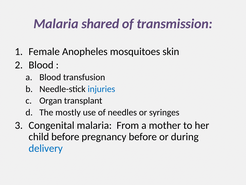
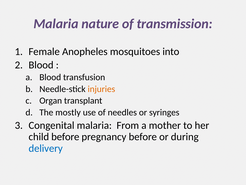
shared: shared -> nature
skin: skin -> into
injuries colour: blue -> orange
